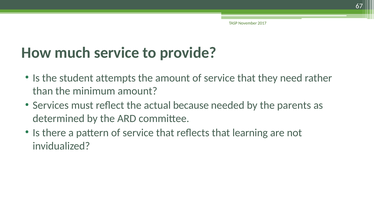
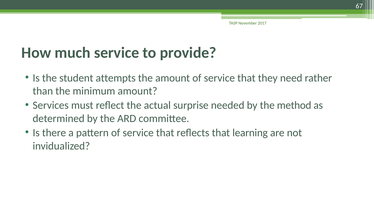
because: because -> surprise
parents: parents -> method
